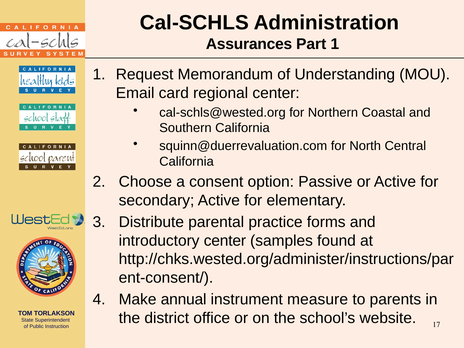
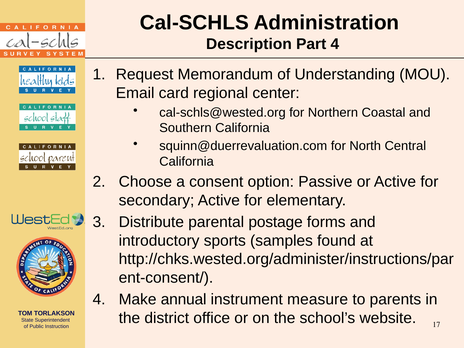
Assurances: Assurances -> Description
Part 1: 1 -> 4
practice: practice -> postage
introductory center: center -> sports
